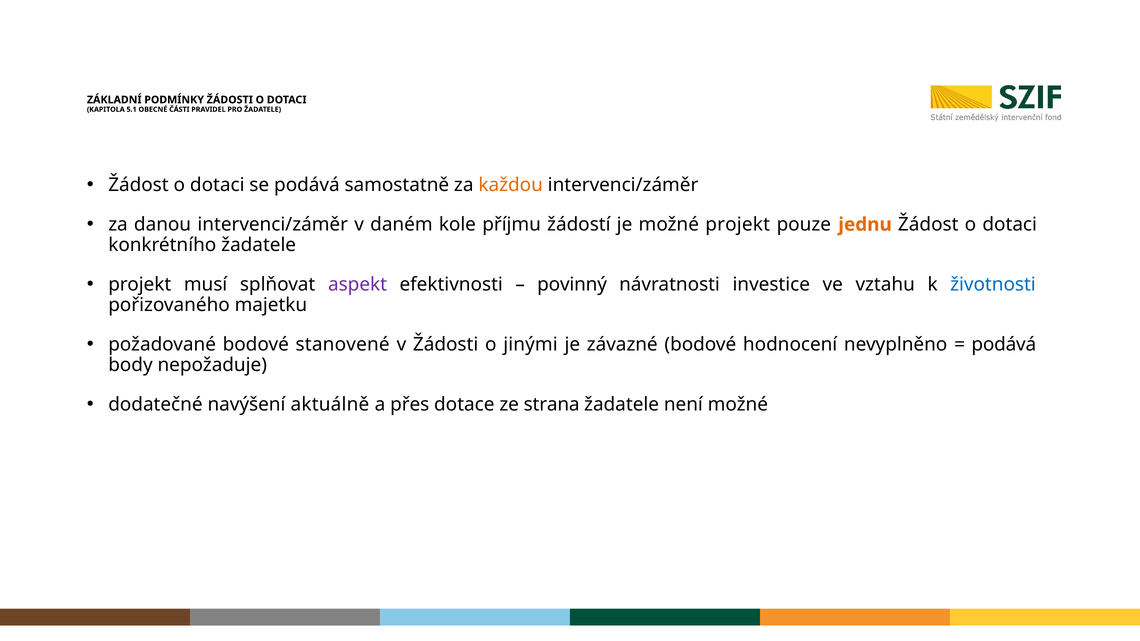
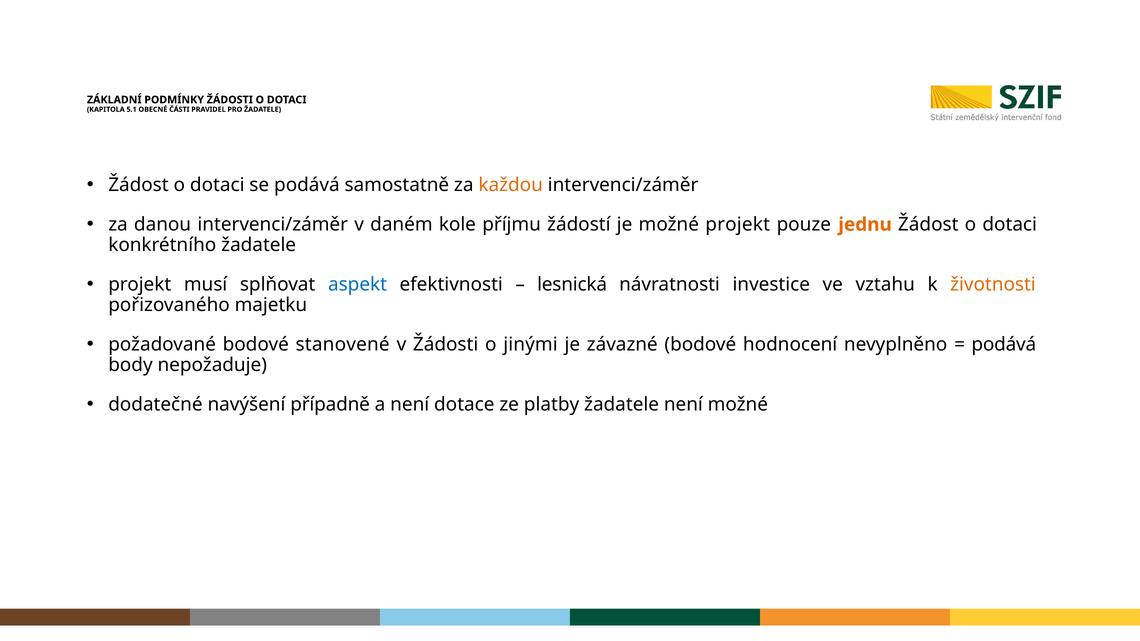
aspekt colour: purple -> blue
povinný: povinný -> lesnická
životnosti colour: blue -> orange
aktuálně: aktuálně -> případně
a přes: přes -> není
strana: strana -> platby
